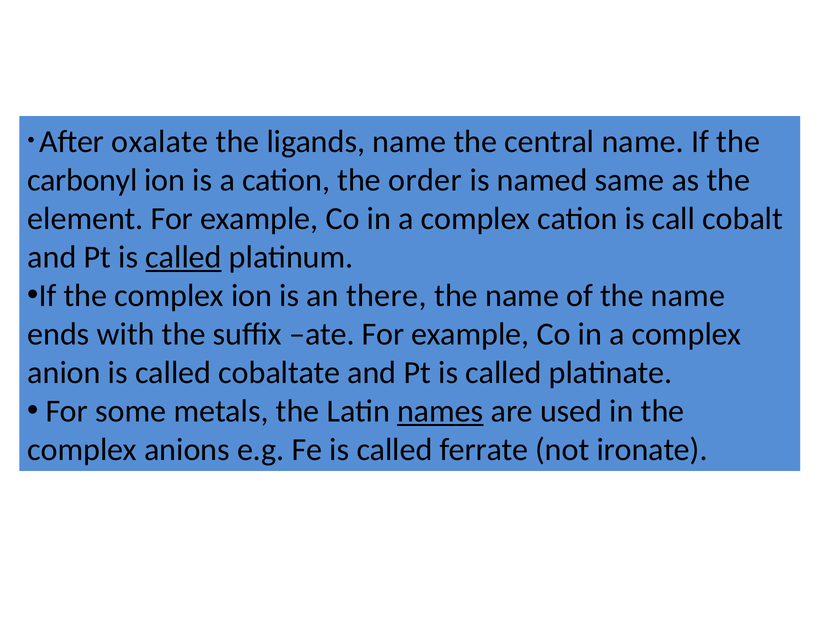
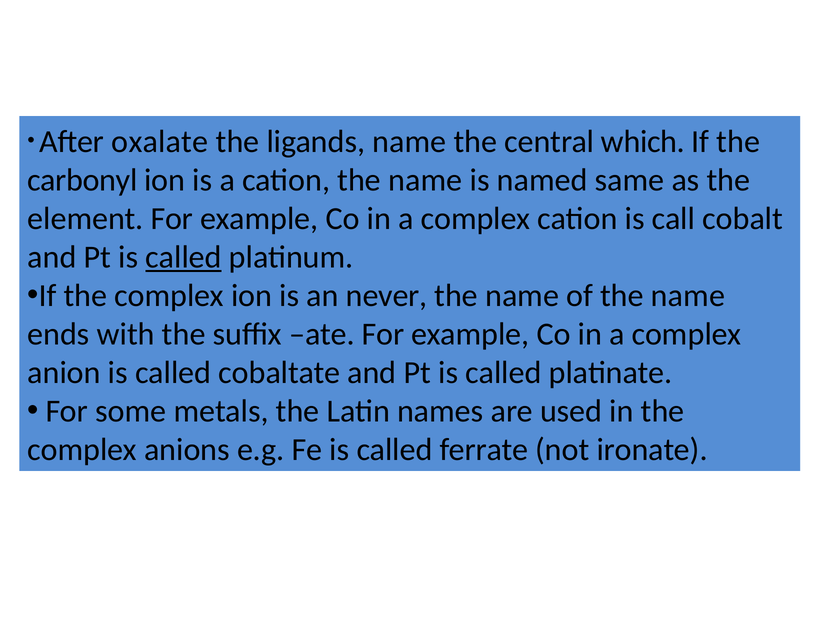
central name: name -> which
cation the order: order -> name
there: there -> never
names underline: present -> none
